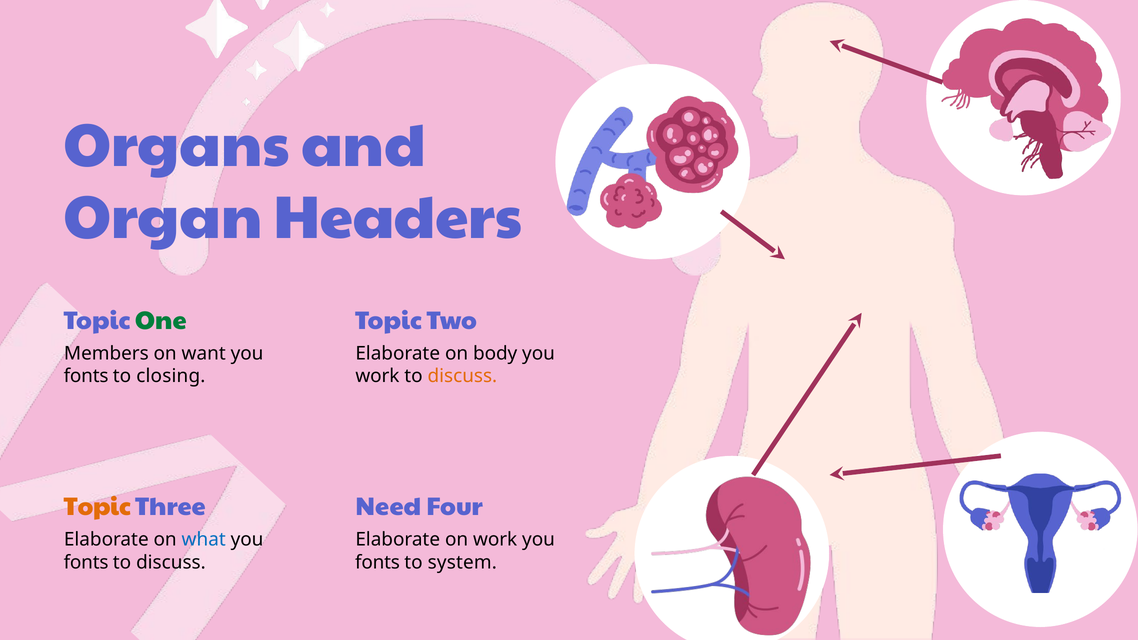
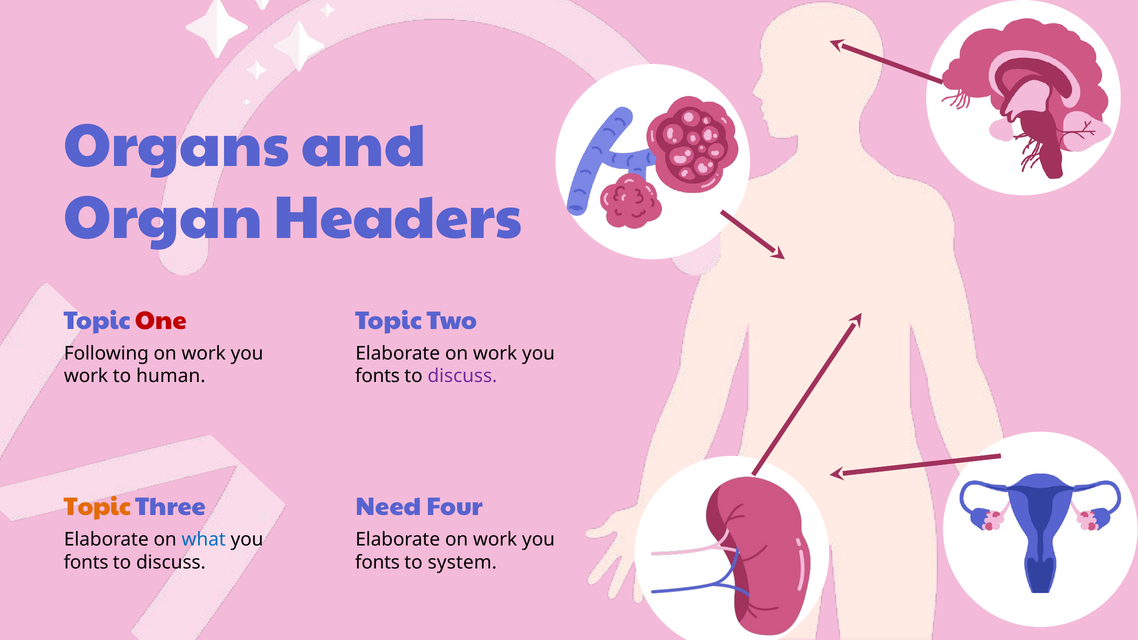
One colour: green -> red
Members: Members -> Following
want at (204, 353): want -> work
body at (495, 353): body -> work
fonts at (86, 376): fonts -> work
closing: closing -> human
work at (377, 376): work -> fonts
discuss at (462, 376) colour: orange -> purple
